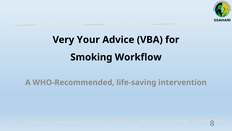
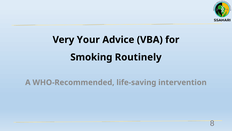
Workflow: Workflow -> Routinely
